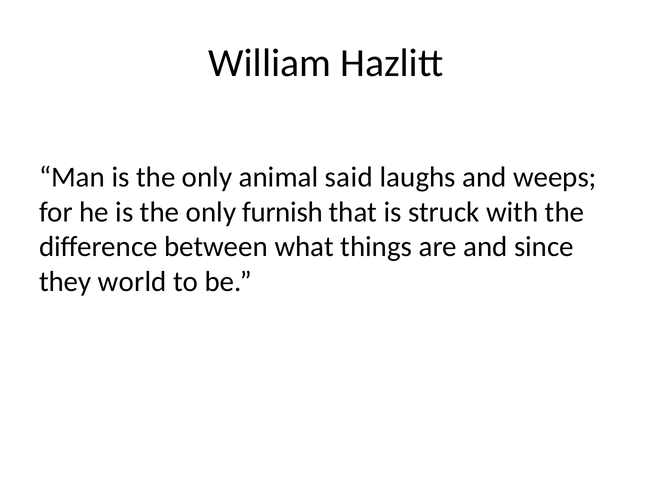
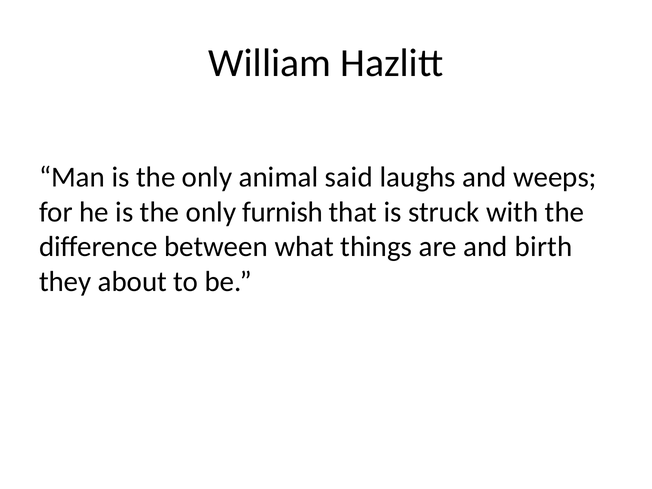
since: since -> birth
world: world -> about
